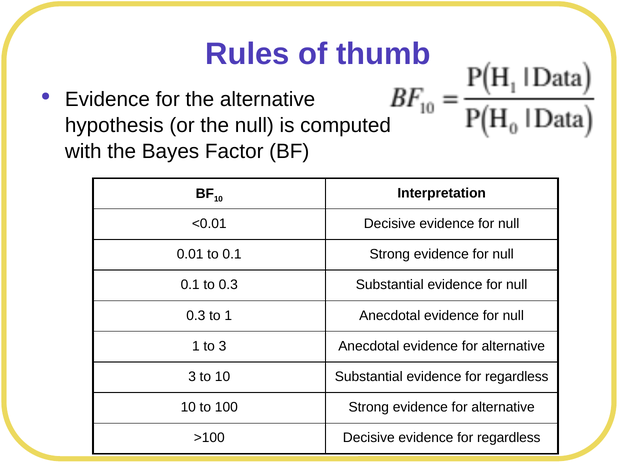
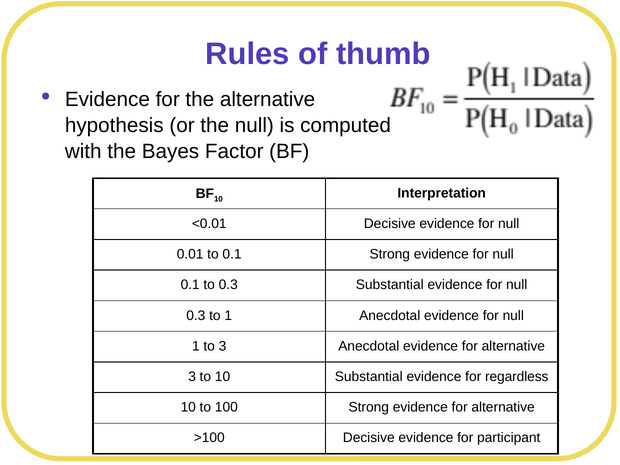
Decisive evidence for regardless: regardless -> participant
